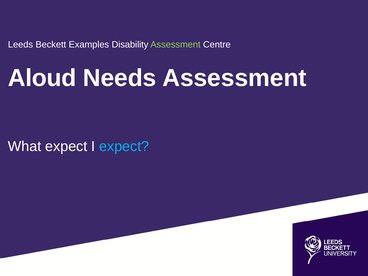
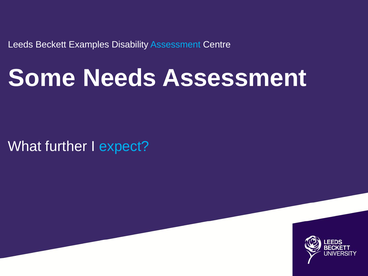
Assessment at (175, 45) colour: light green -> light blue
Aloud: Aloud -> Some
What expect: expect -> further
